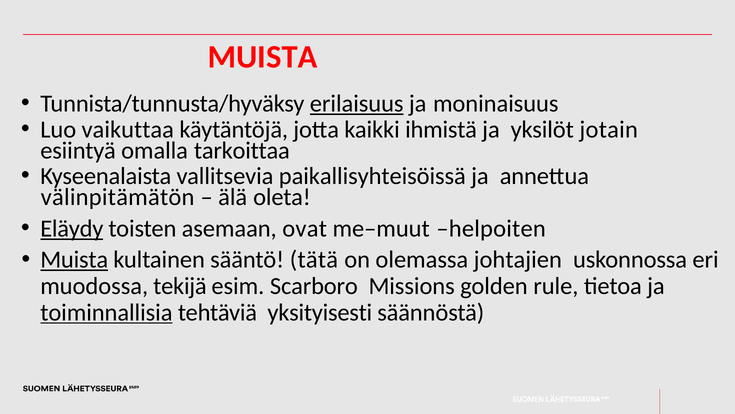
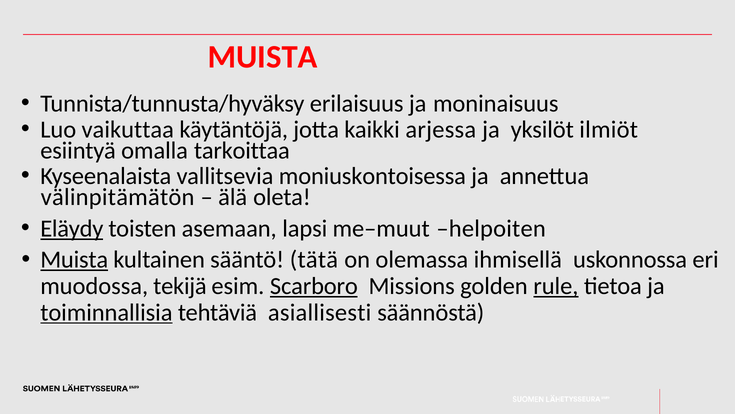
erilaisuus underline: present -> none
ihmistä: ihmistä -> arjessa
jotain: jotain -> ilmiöt
paikallisyhteisöissä: paikallisyhteisöissä -> moniuskontoisessa
ovat: ovat -> lapsi
johtajien: johtajien -> ihmisellä
Scarboro underline: none -> present
rule underline: none -> present
yksityisesti: yksityisesti -> asiallisesti
